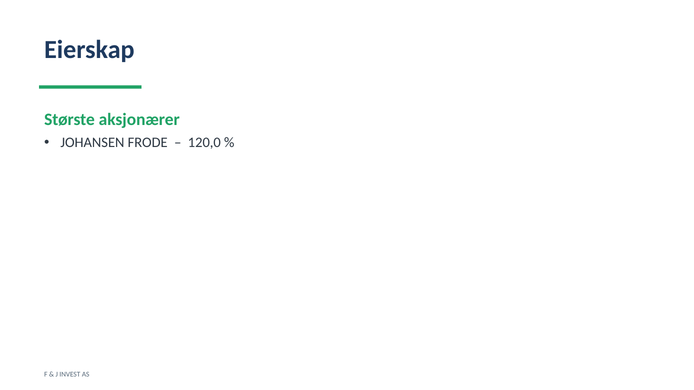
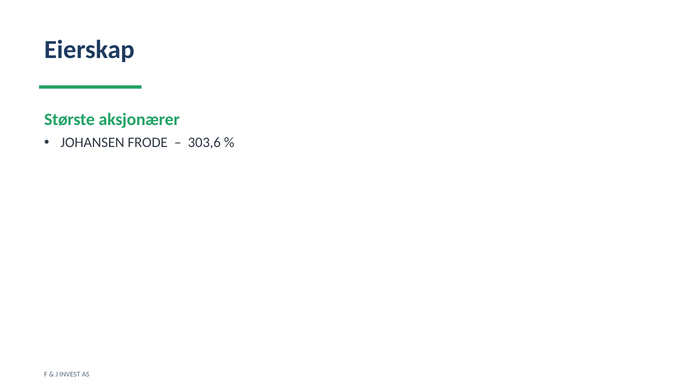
120,0: 120,0 -> 303,6
